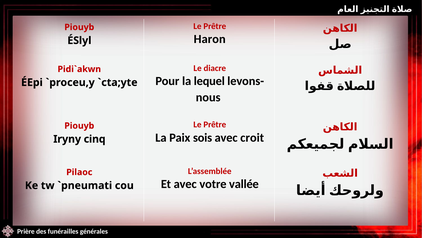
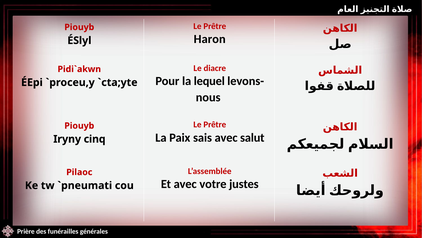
sois: sois -> sais
croit: croit -> salut
vallée: vallée -> justes
